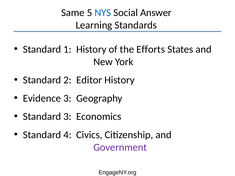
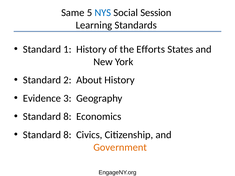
Answer: Answer -> Session
Editor: Editor -> About
3 at (67, 117): 3 -> 8
4 at (67, 135): 4 -> 8
Government colour: purple -> orange
